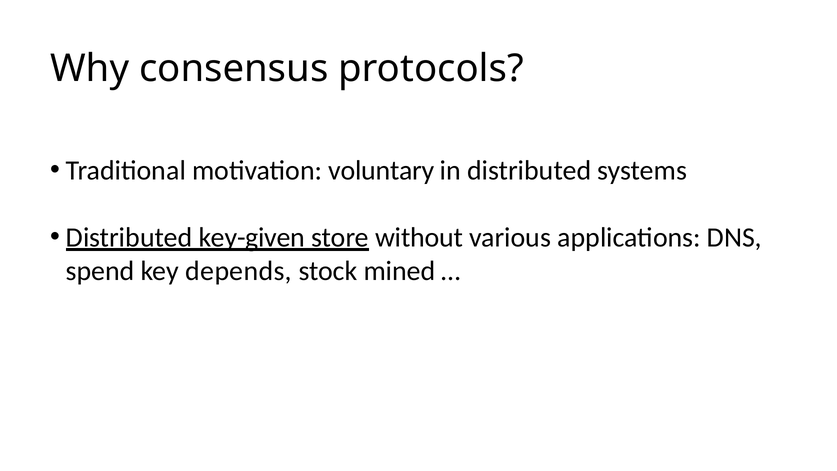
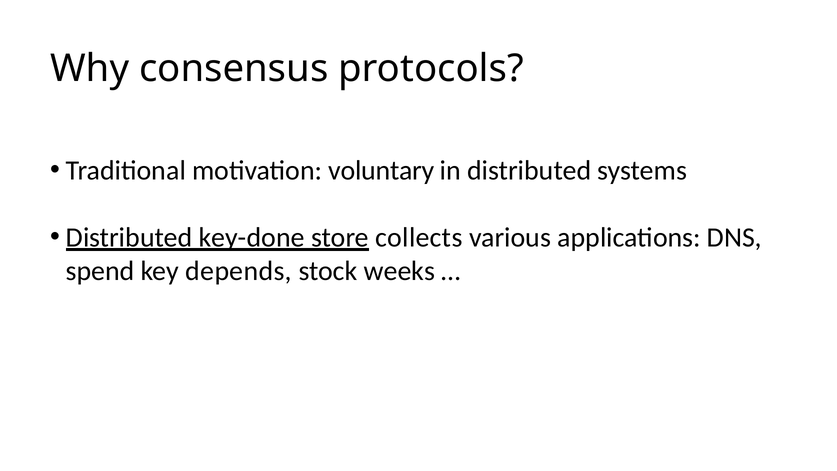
key-given: key-given -> key-done
without: without -> collects
mined: mined -> weeks
